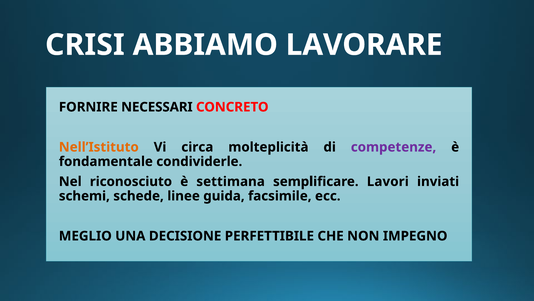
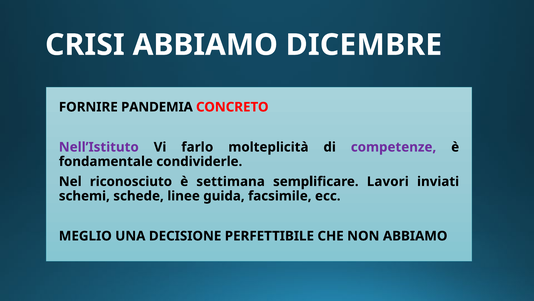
LAVORARE: LAVORARE -> DICEMBRE
NECESSARI: NECESSARI -> PANDEMIA
Nell’Istituto at (99, 147) colour: orange -> purple
circa: circa -> farlo
IMPEGNO at (415, 236): IMPEGNO -> ABBIAMO
